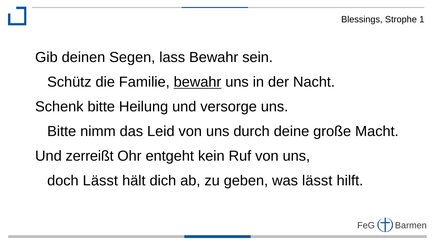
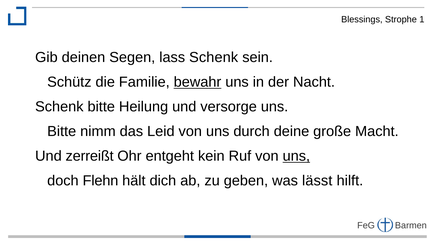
lass Bewahr: Bewahr -> Schenk
uns at (296, 156) underline: none -> present
doch Lässt: Lässt -> Flehn
